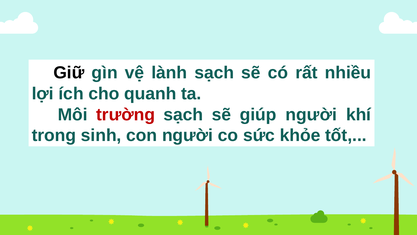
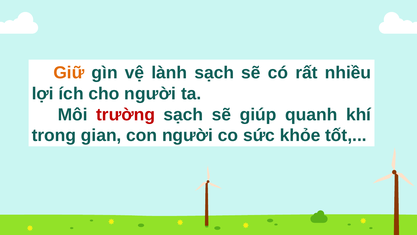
Giữ colour: black -> orange
cho quanh: quanh -> người
giúp người: người -> quanh
sinh: sinh -> gian
